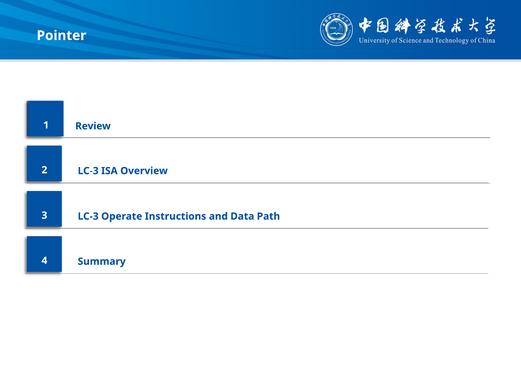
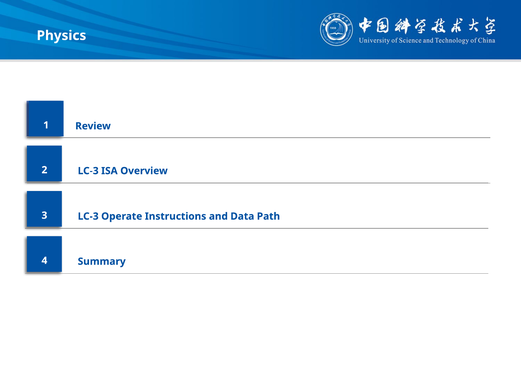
Pointer: Pointer -> Physics
